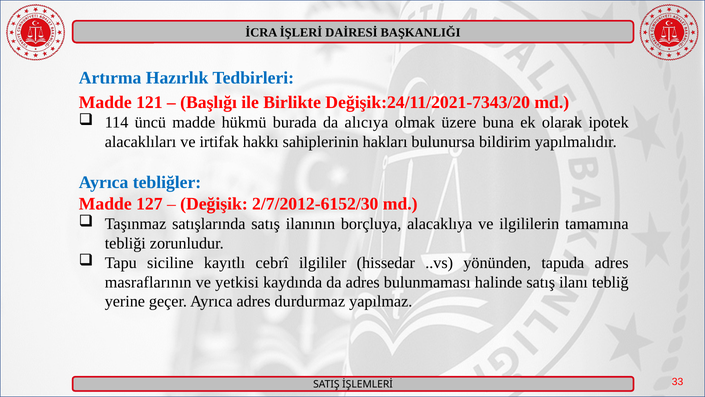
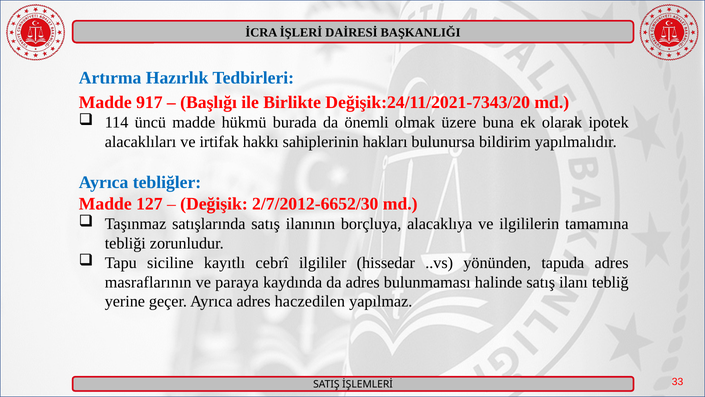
121: 121 -> 917
alıcıya: alıcıya -> önemli
2/7/2012-6152/30: 2/7/2012-6152/30 -> 2/7/2012-6652/30
yetkisi: yetkisi -> paraya
durdurmaz: durdurmaz -> haczedilen
